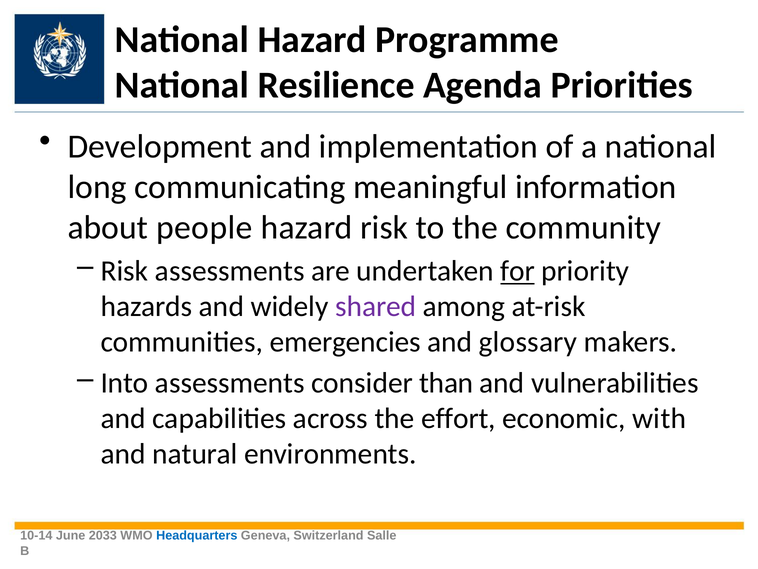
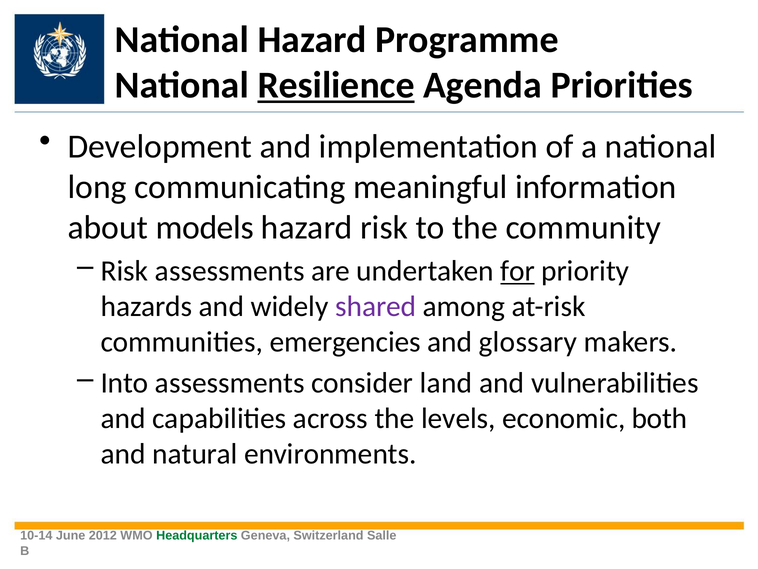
Resilience underline: none -> present
people: people -> models
than: than -> land
effort: effort -> levels
with: with -> both
2033: 2033 -> 2012
Headquarters colour: blue -> green
